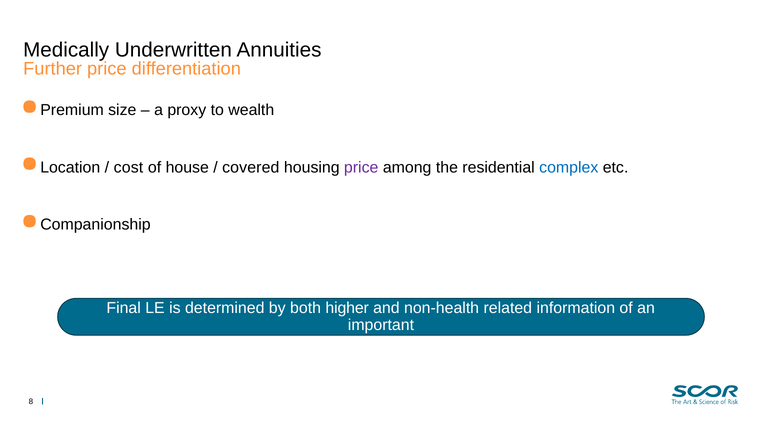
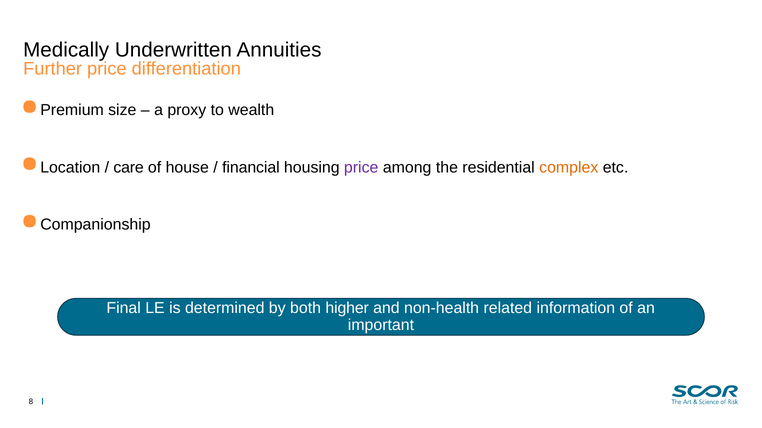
cost: cost -> care
covered: covered -> financial
complex colour: blue -> orange
